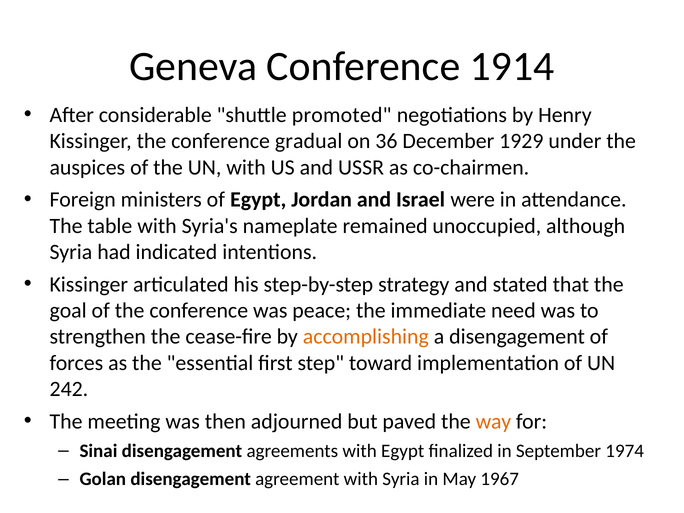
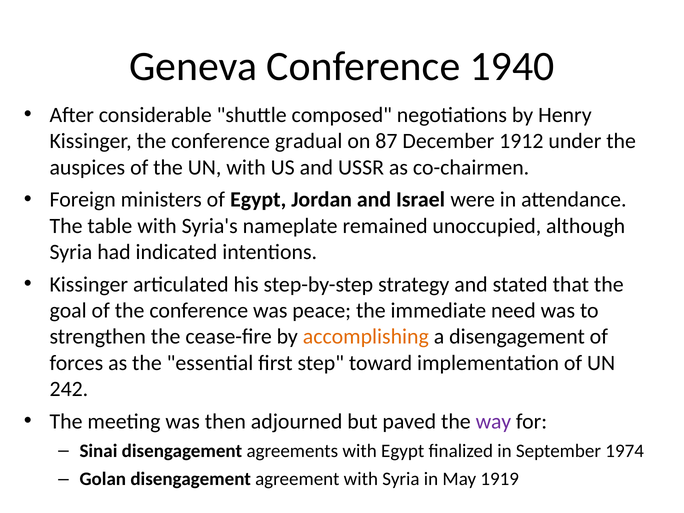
1914: 1914 -> 1940
promoted: promoted -> composed
36: 36 -> 87
1929: 1929 -> 1912
way colour: orange -> purple
1967: 1967 -> 1919
